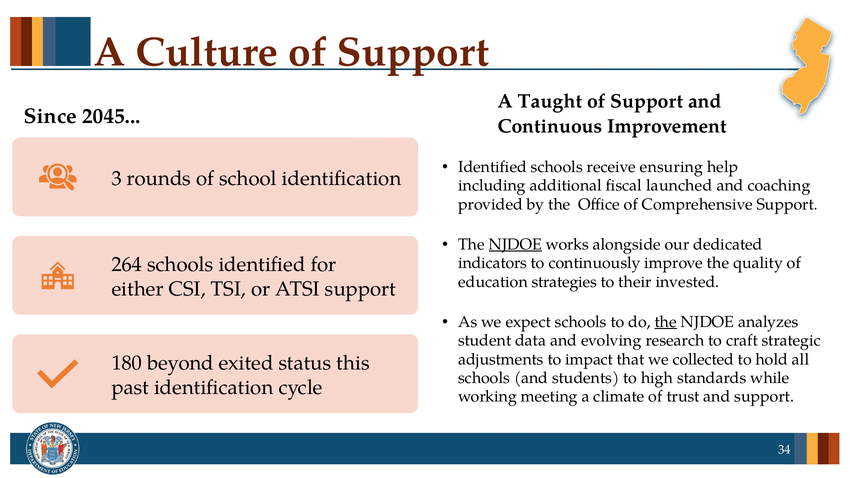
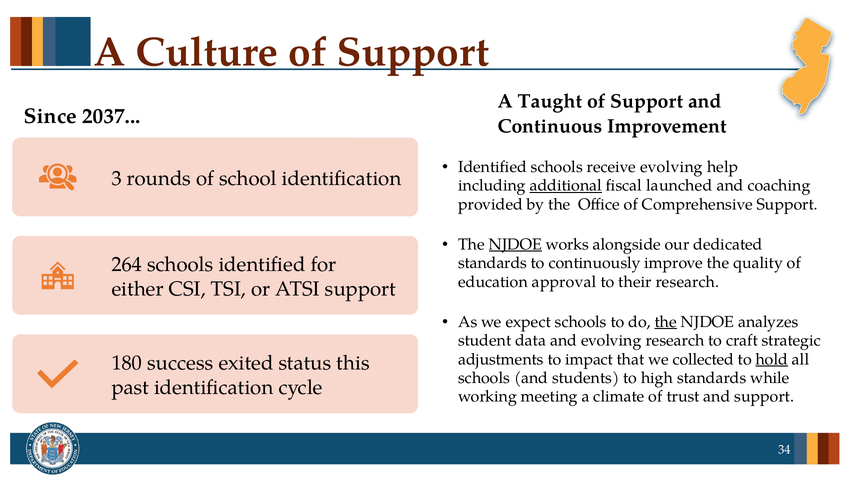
2045: 2045 -> 2037
receive ensuring: ensuring -> evolving
additional underline: none -> present
indicators at (493, 263): indicators -> standards
strategies: strategies -> approval
their invested: invested -> research
hold underline: none -> present
beyond: beyond -> success
